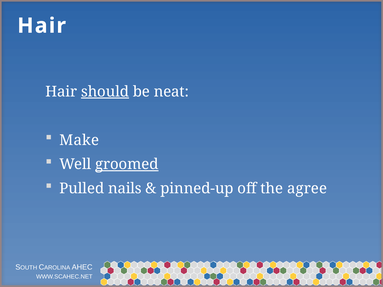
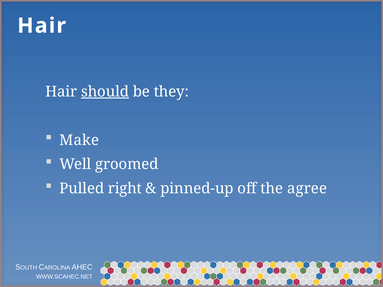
neat: neat -> they
groomed underline: present -> none
nails: nails -> right
